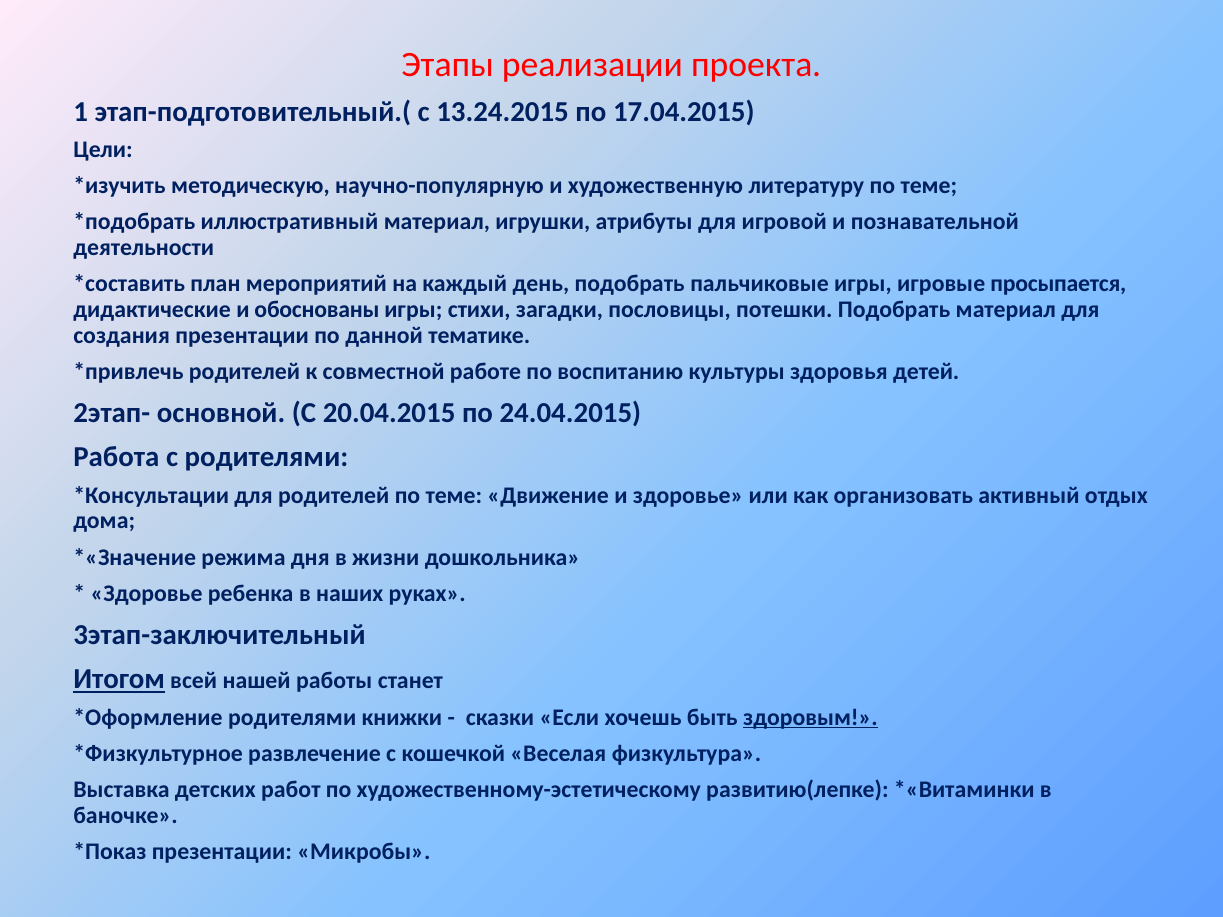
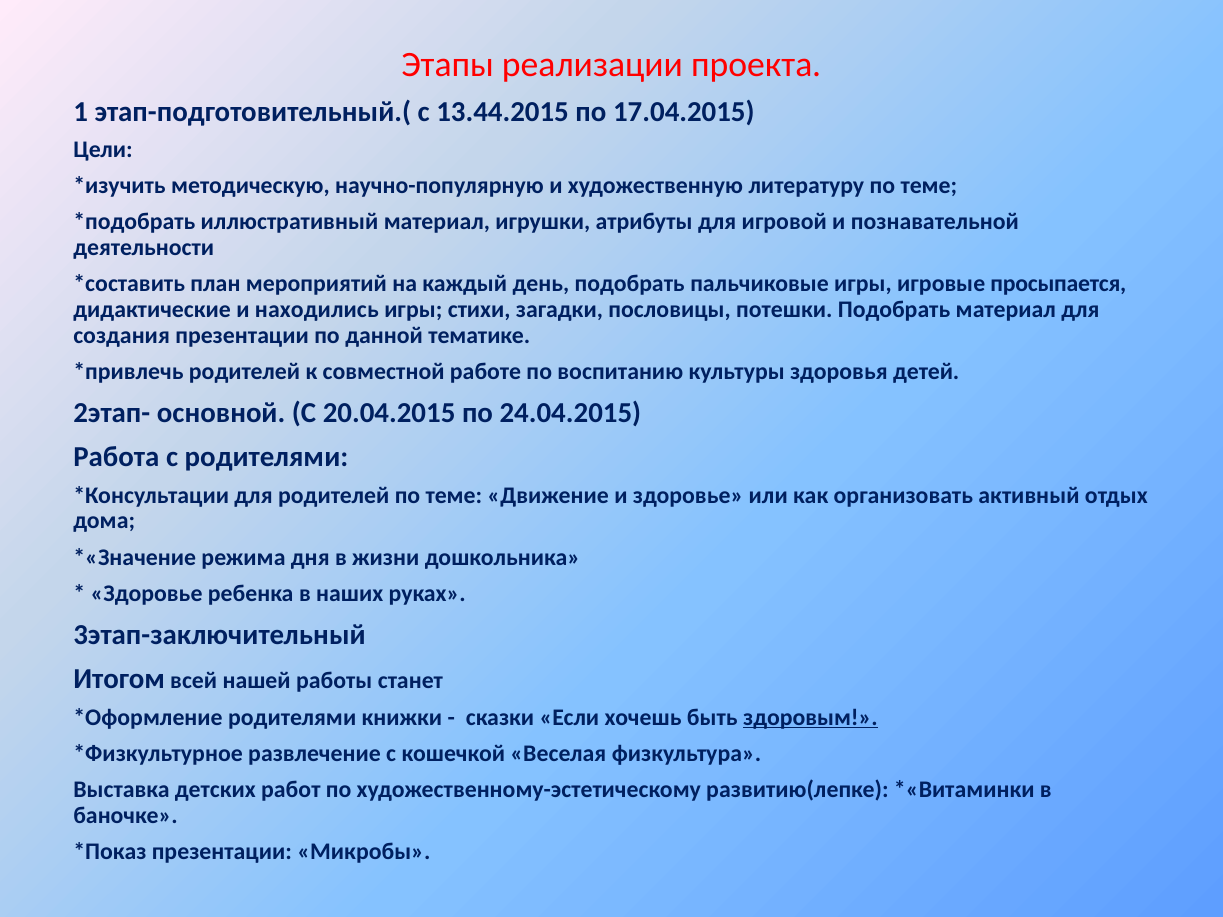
13.24.2015: 13.24.2015 -> 13.44.2015
обоснованы: обоснованы -> находились
Итогом underline: present -> none
